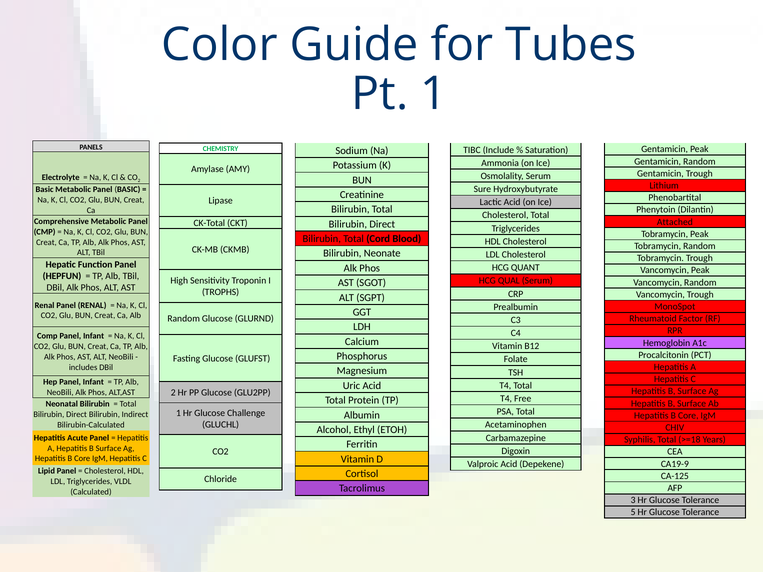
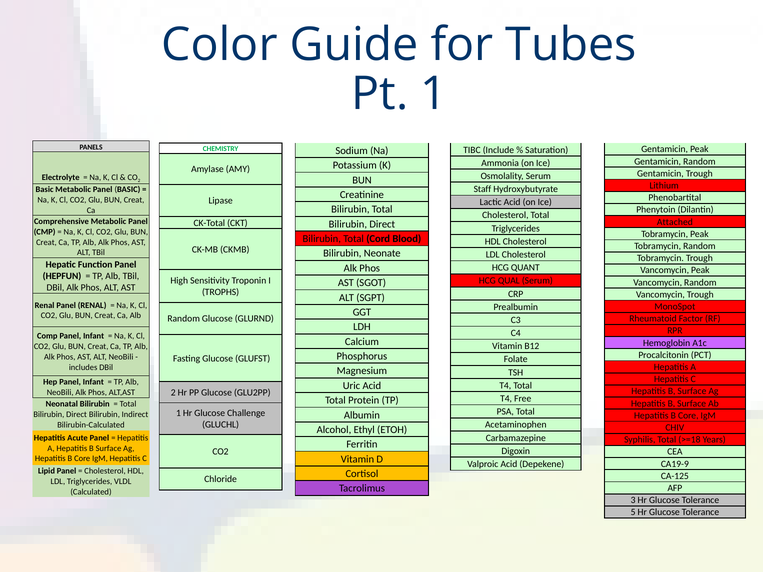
Sure: Sure -> Staff
